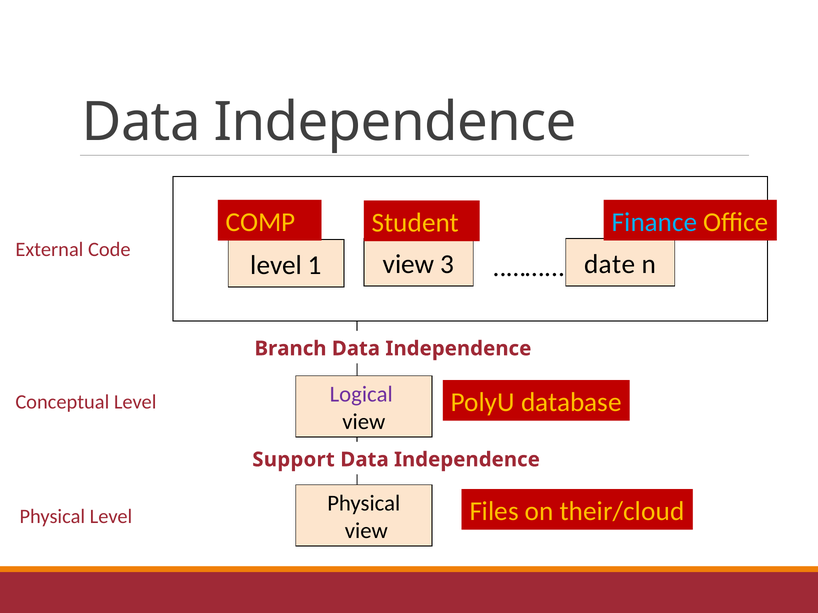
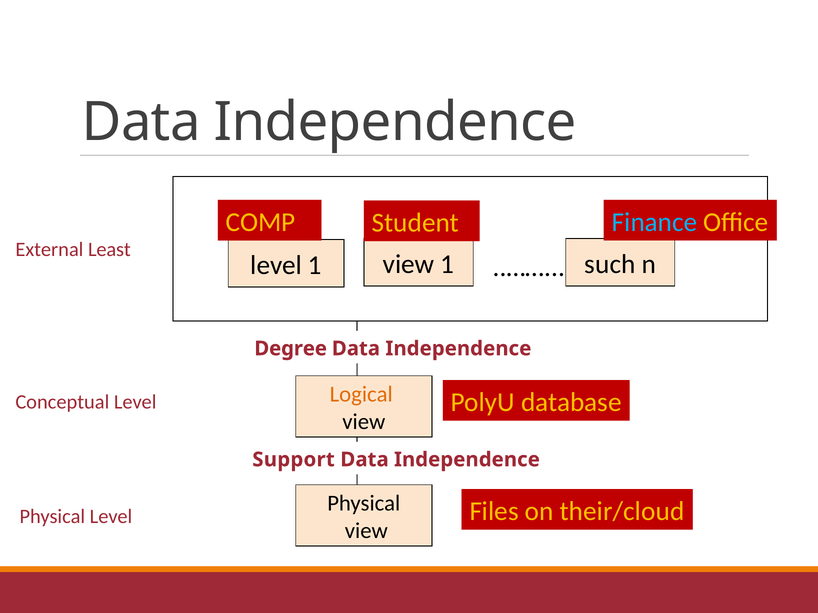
Code: Code -> Least
view 3: 3 -> 1
date: date -> such
Branch: Branch -> Degree
Logical colour: purple -> orange
